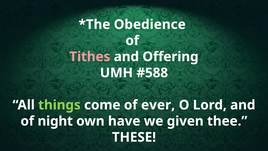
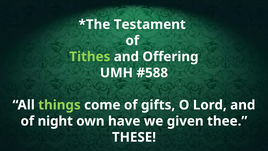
Obedience: Obedience -> Testament
Tithes colour: pink -> light green
ever: ever -> gifts
